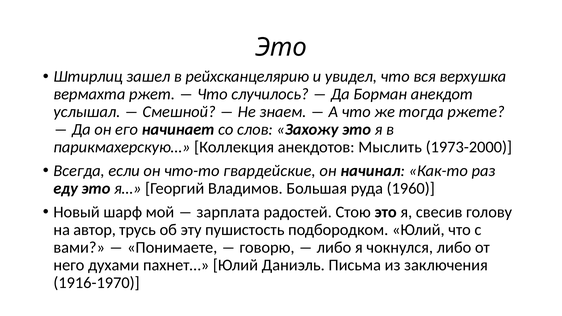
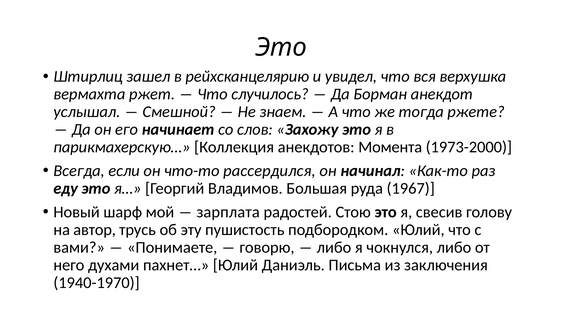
Мыслить: Мыслить -> Момента
гвардейские: гвардейские -> рассердился
1960: 1960 -> 1967
1916-1970: 1916-1970 -> 1940-1970
